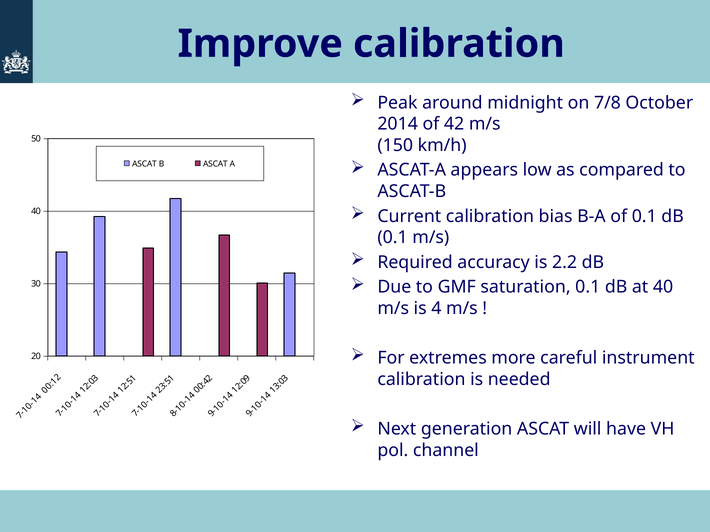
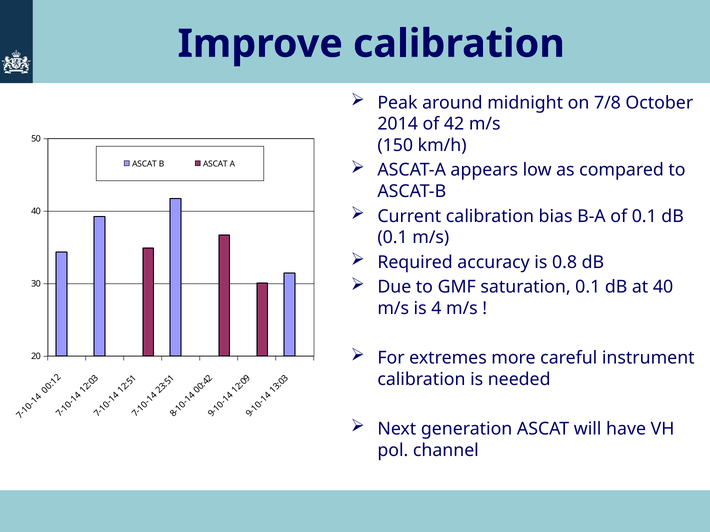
2.2: 2.2 -> 0.8
